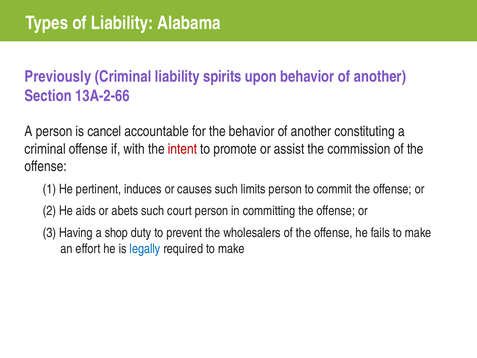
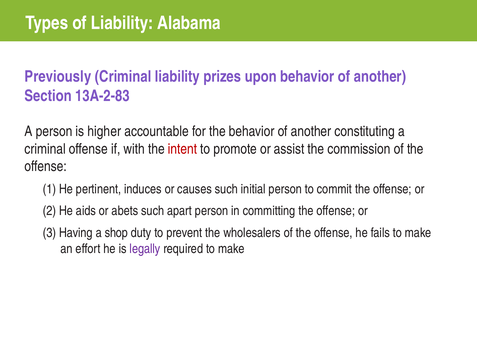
spirits: spirits -> prizes
13A-2-66: 13A-2-66 -> 13A-2-83
cancel: cancel -> higher
limits: limits -> initial
court: court -> apart
legally colour: blue -> purple
